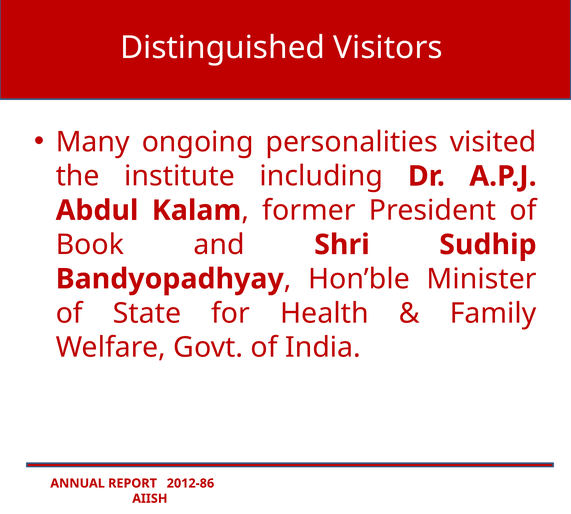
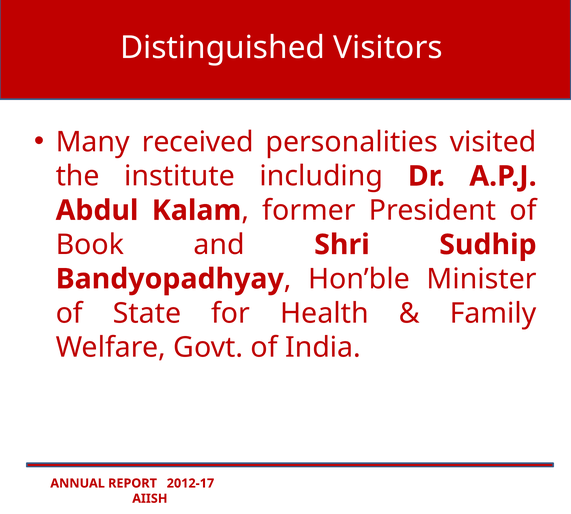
ongoing: ongoing -> received
2012-86: 2012-86 -> 2012-17
